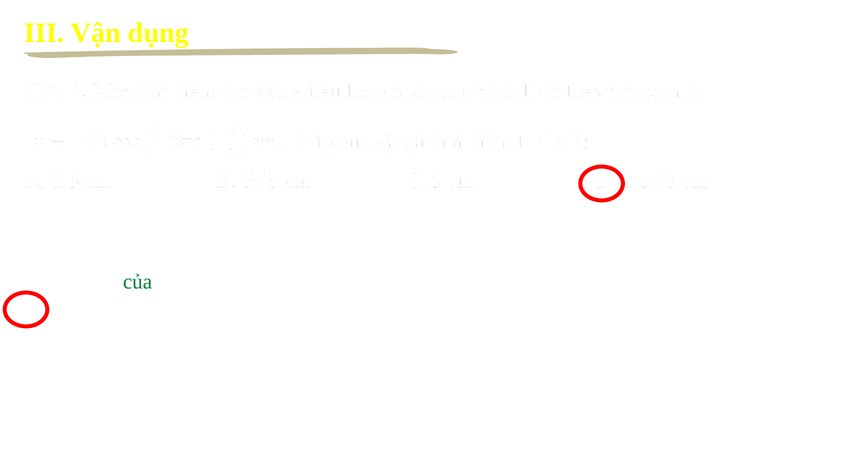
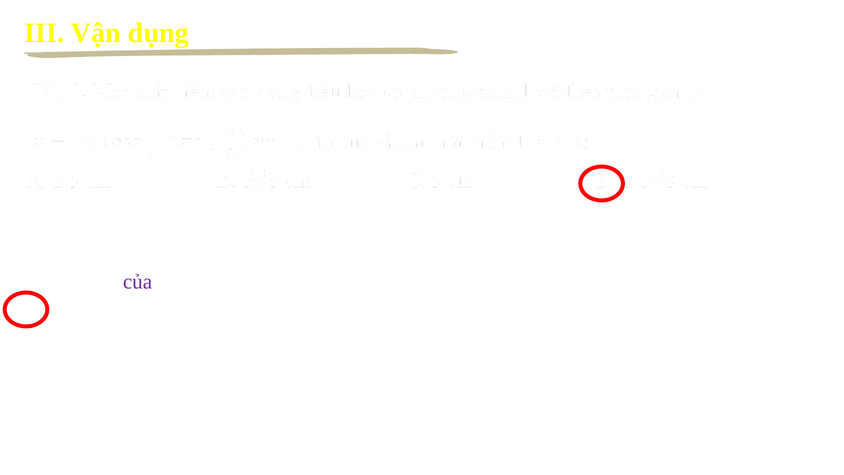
của colour: green -> purple
